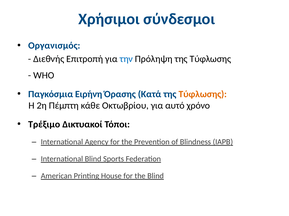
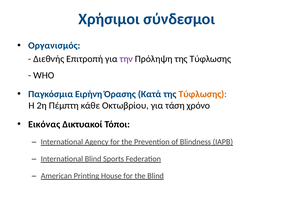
την colour: blue -> purple
αυτό: αυτό -> τάση
Τρέξιμο: Τρέξιμο -> Εικόνας
